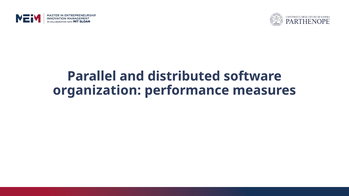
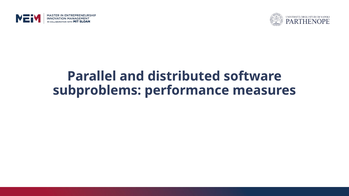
organization: organization -> subproblems
